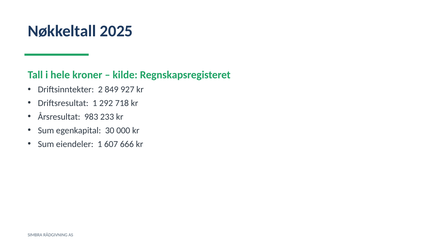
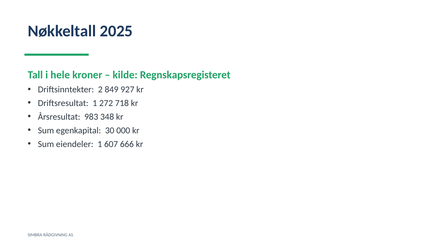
292: 292 -> 272
233: 233 -> 348
